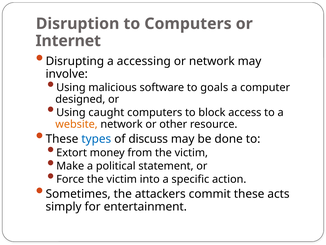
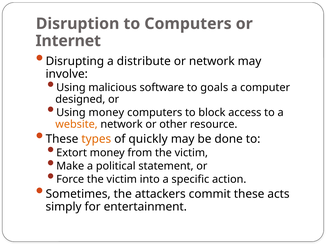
accessing: accessing -> distribute
Using caught: caught -> money
types colour: blue -> orange
discuss: discuss -> quickly
